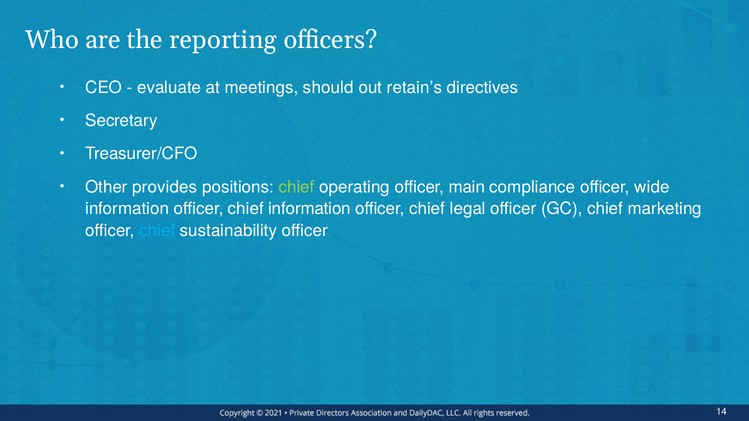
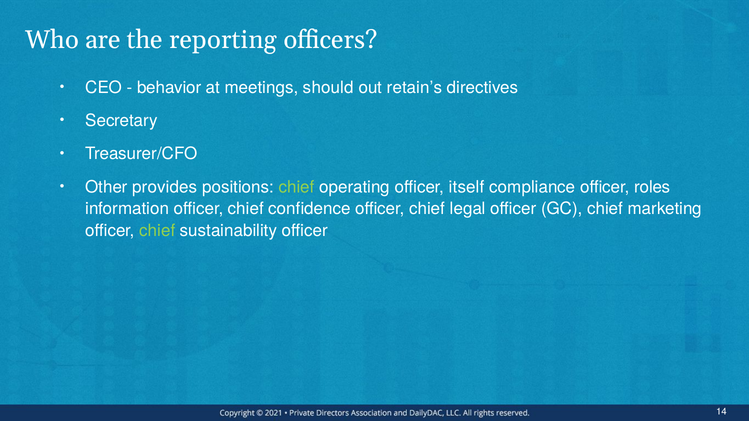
evaluate: evaluate -> behavior
main: main -> itself
wide: wide -> roles
chief information: information -> confidence
chief at (157, 231) colour: light blue -> light green
